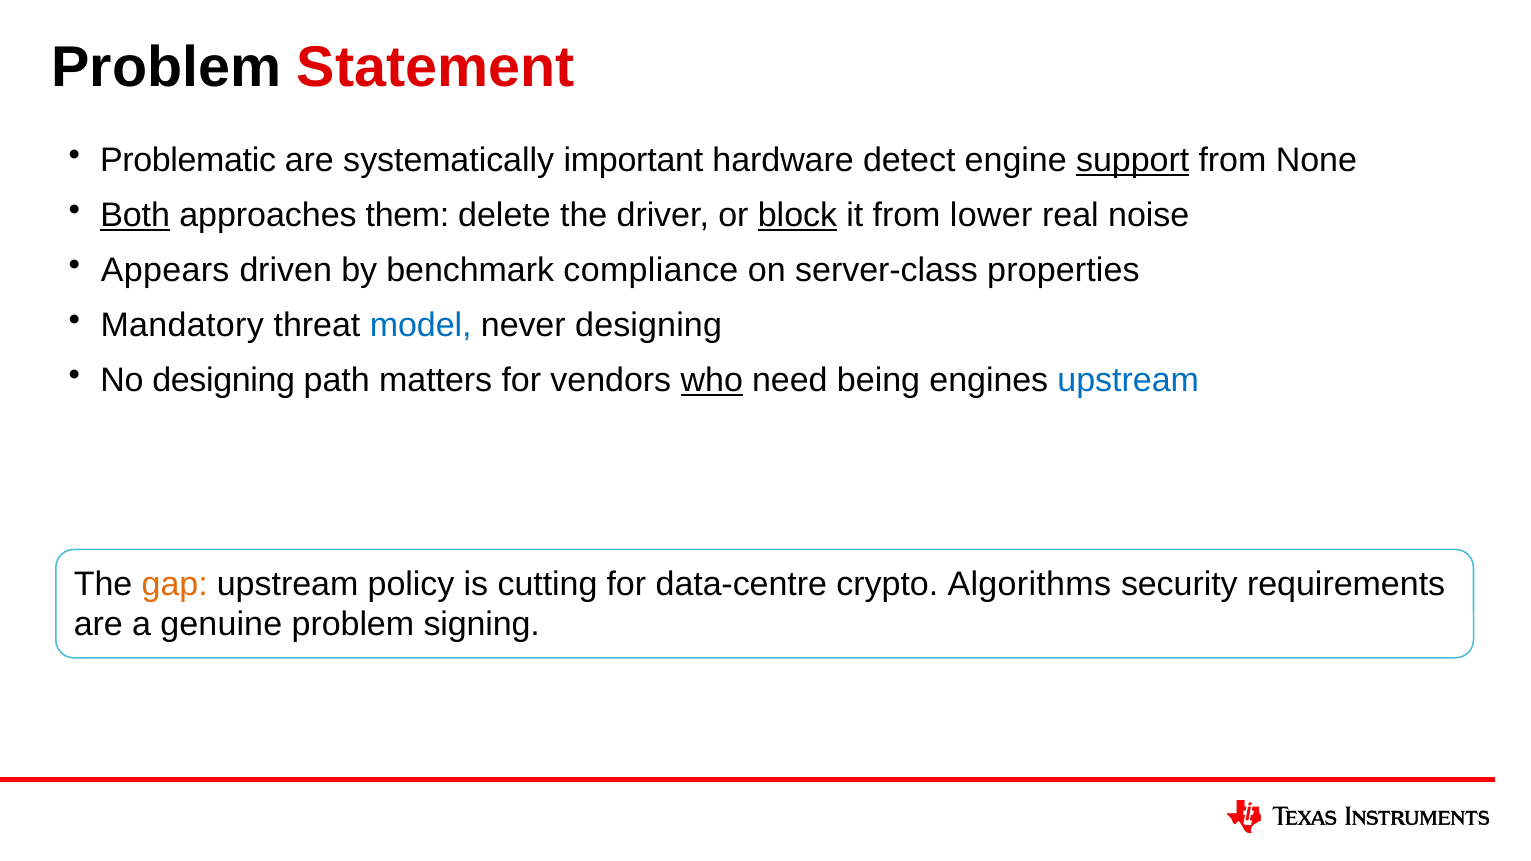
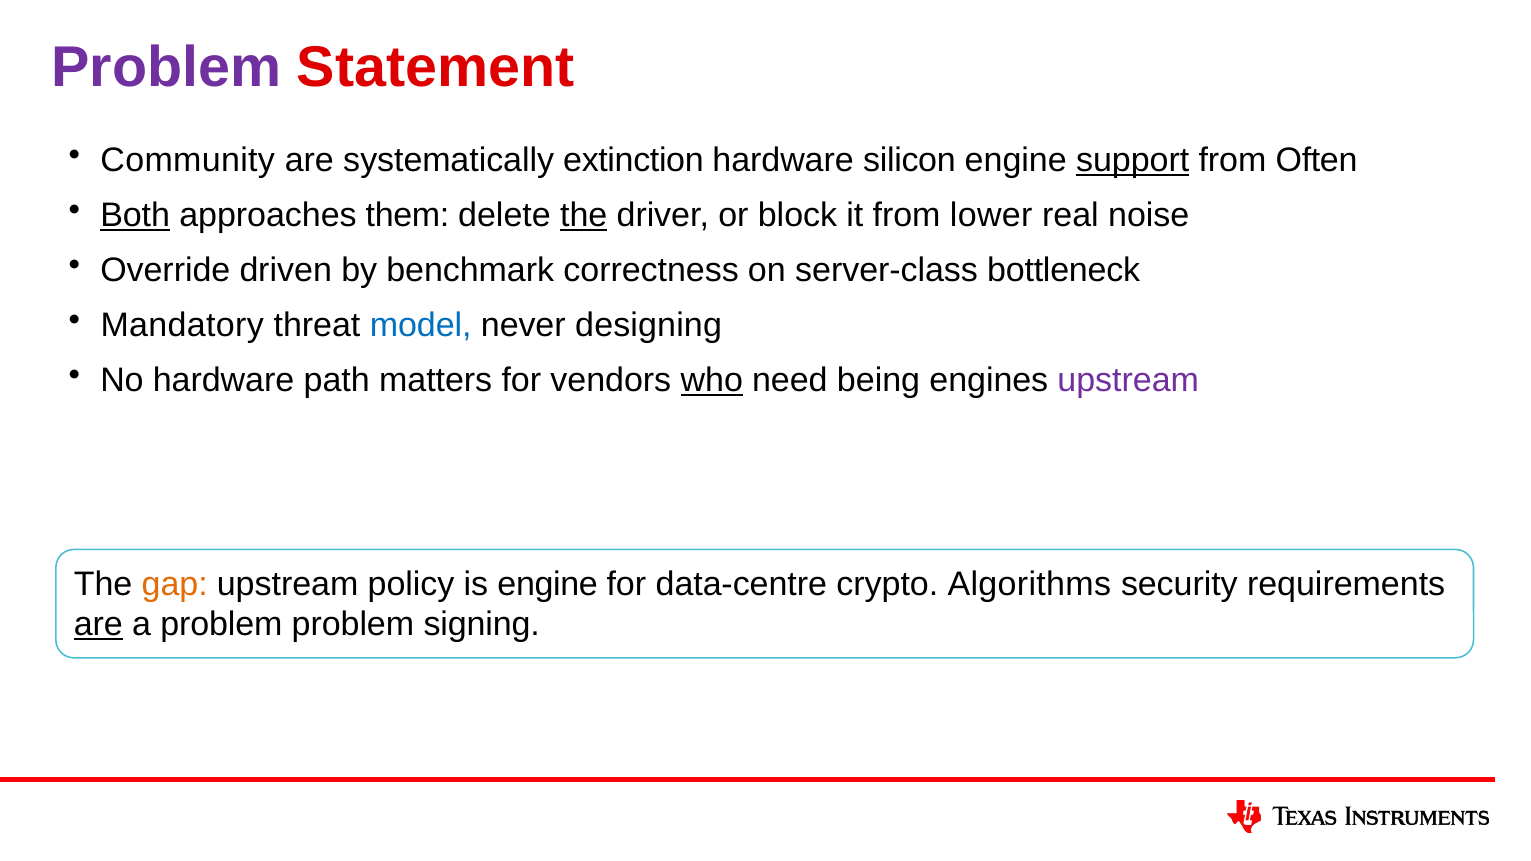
Problem at (166, 68) colour: black -> purple
Problematic: Problematic -> Community
important: important -> extinction
detect: detect -> silicon
None: None -> Often
the at (584, 216) underline: none -> present
block underline: present -> none
Appears: Appears -> Override
compliance: compliance -> correctness
properties: properties -> bottleneck
No designing: designing -> hardware
upstream at (1128, 381) colour: blue -> purple
is cutting: cutting -> engine
are at (98, 625) underline: none -> present
a genuine: genuine -> problem
